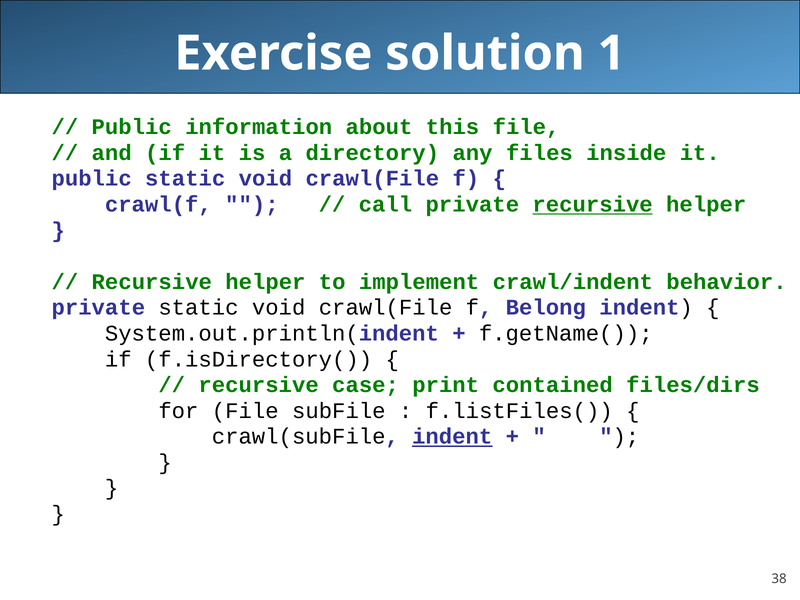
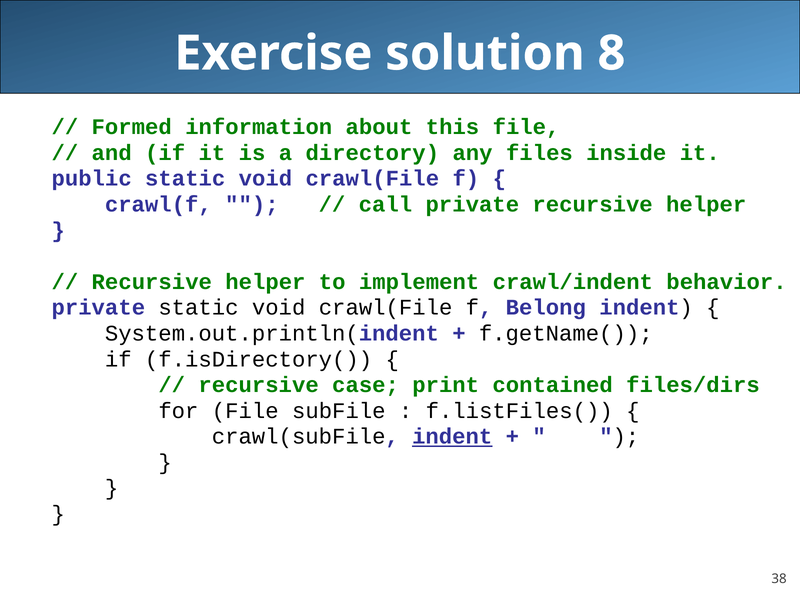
1: 1 -> 8
Public at (132, 127): Public -> Formed
recursive at (593, 204) underline: present -> none
